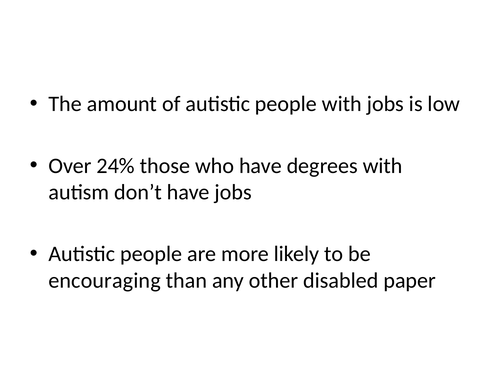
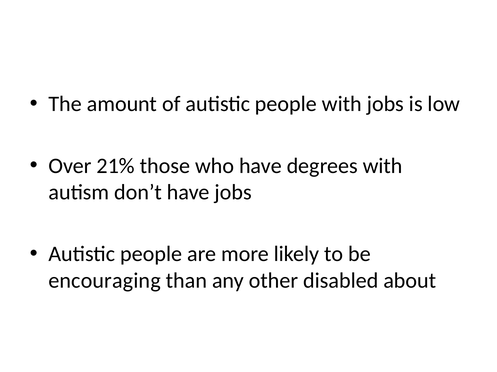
24%: 24% -> 21%
paper: paper -> about
